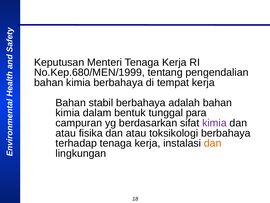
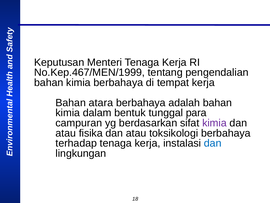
No.Kep.680/MEN/1999: No.Kep.680/MEN/1999 -> No.Kep.467/MEN/1999
stabil: stabil -> atara
dan at (213, 143) colour: orange -> blue
